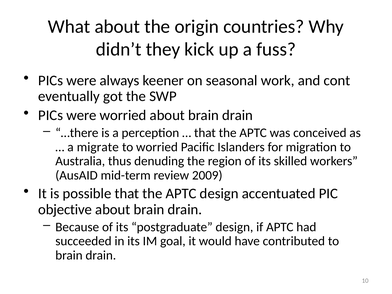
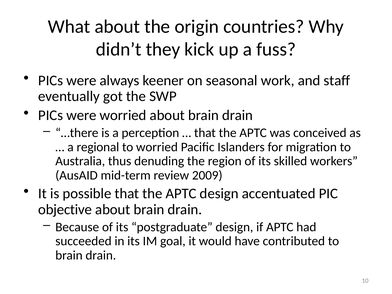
cont: cont -> staff
migrate: migrate -> regional
